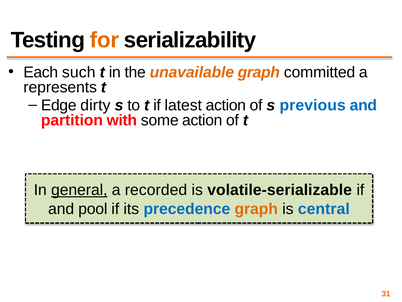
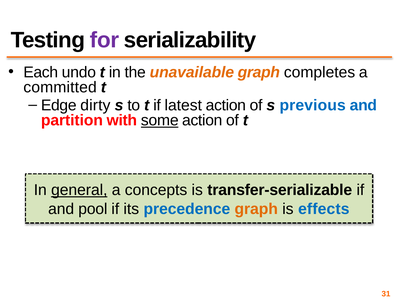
for colour: orange -> purple
such: such -> undo
committed: committed -> completes
represents: represents -> committed
some underline: none -> present
recorded: recorded -> concepts
volatile-serializable: volatile-serializable -> transfer-serializable
central: central -> effects
